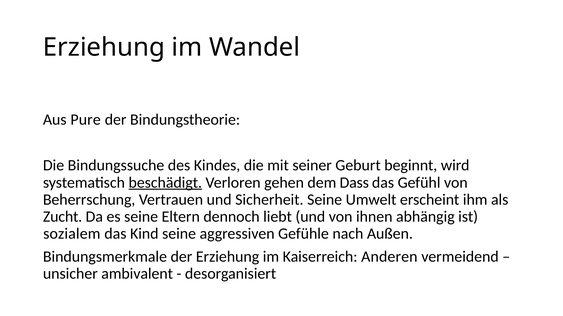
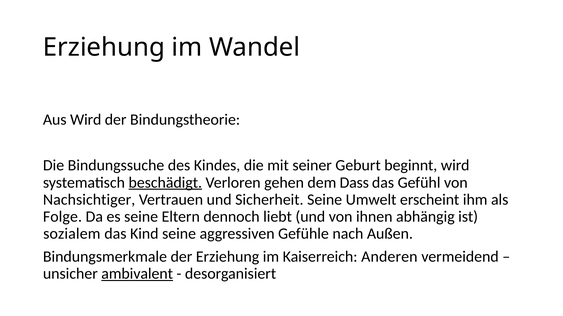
Aus Pure: Pure -> Wird
Beherrschung: Beherrschung -> Nachsichtiger
Zucht: Zucht -> Folge
ambivalent underline: none -> present
